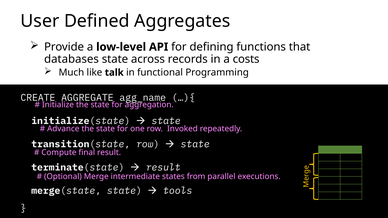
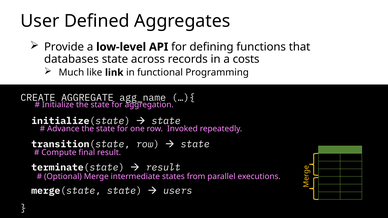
talk: talk -> link
tools: tools -> users
